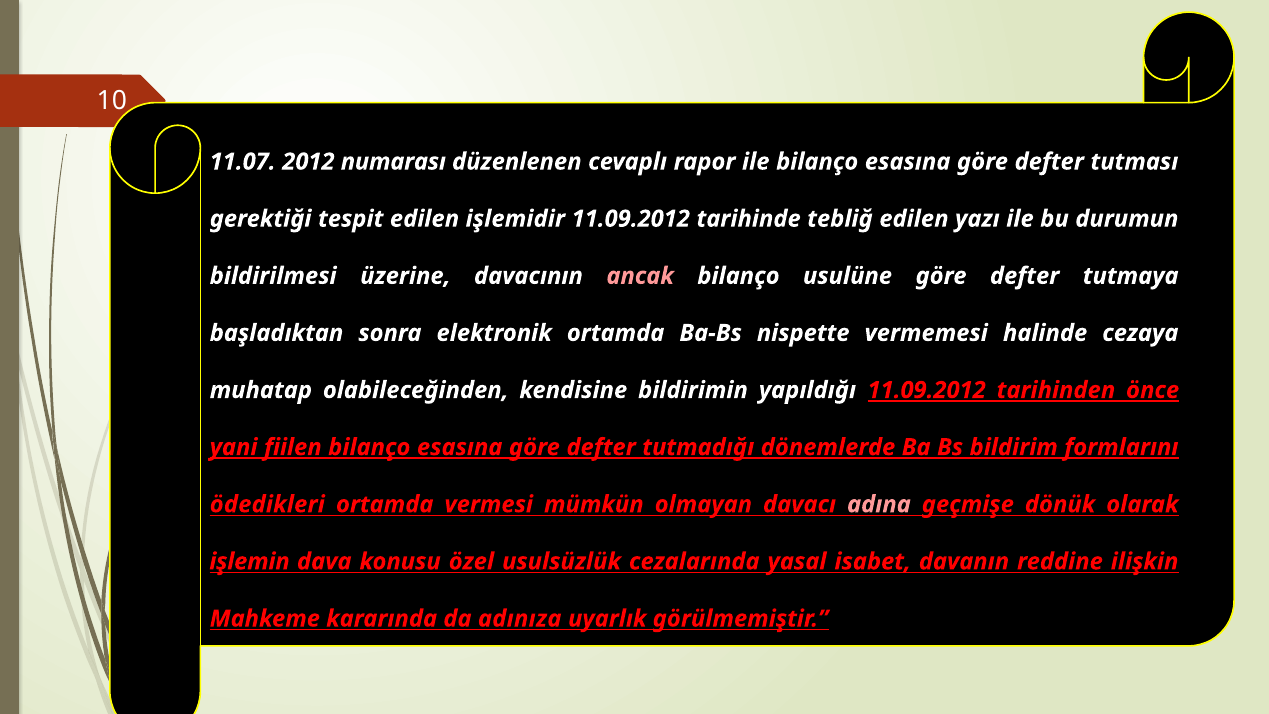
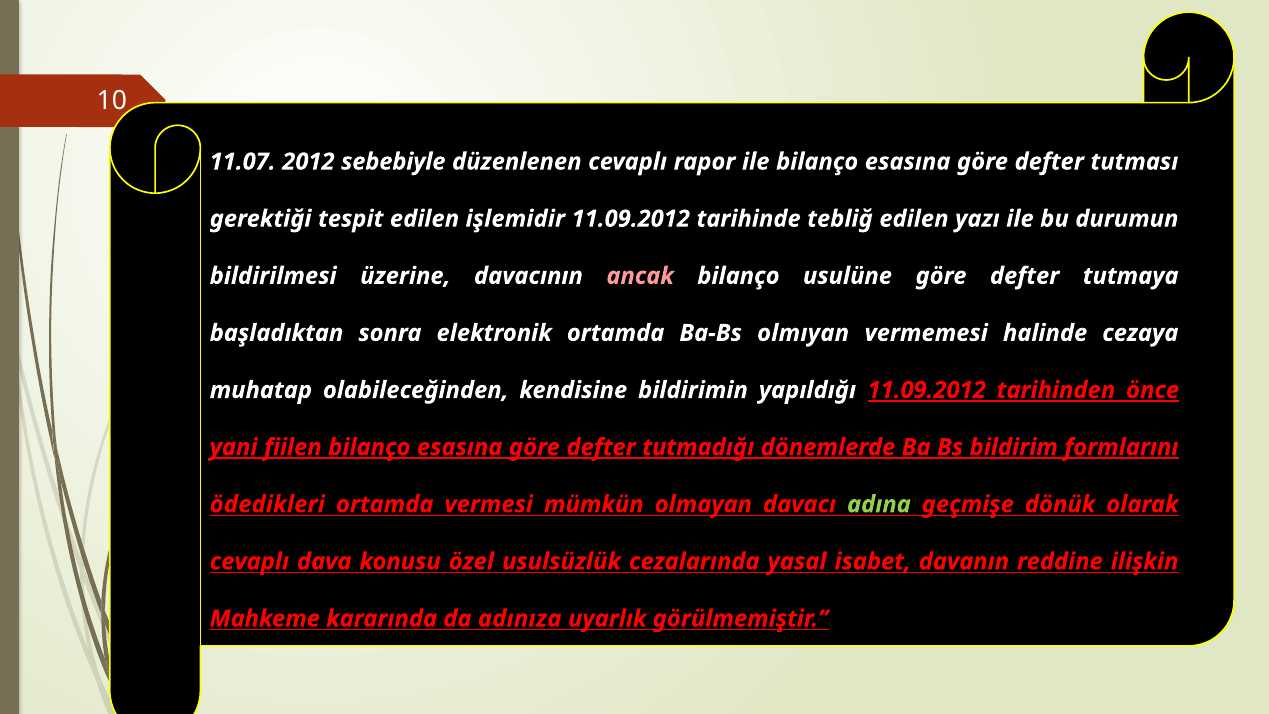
numarası: numarası -> sebebiyle
nispette: nispette -> olmıyan
adına colour: pink -> light green
işlemin at (250, 561): işlemin -> cevaplı
